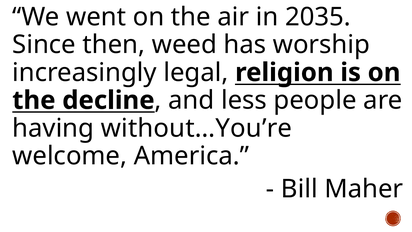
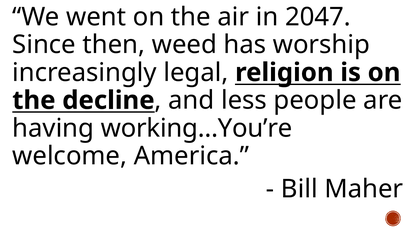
2035: 2035 -> 2047
without…You’re: without…You’re -> working…You’re
